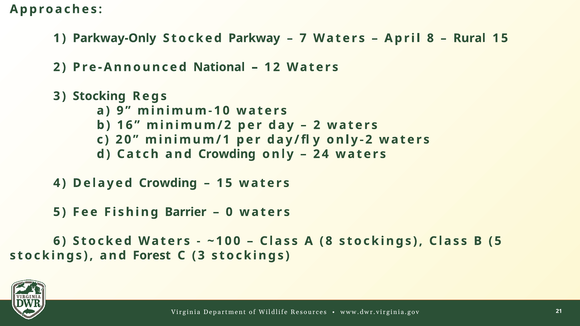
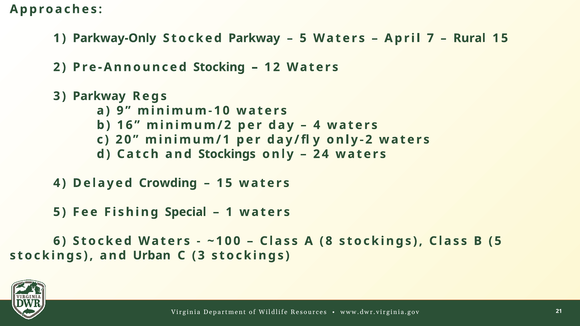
7 at (303, 38): 7 -> 5
April 8: 8 -> 7
National: National -> Stocking
3 Stocking: Stocking -> Parkway
2 at (317, 125): 2 -> 4
and Crowding: Crowding -> Stockings
Barrier: Barrier -> Special
0 at (229, 212): 0 -> 1
Forest: Forest -> Urban
